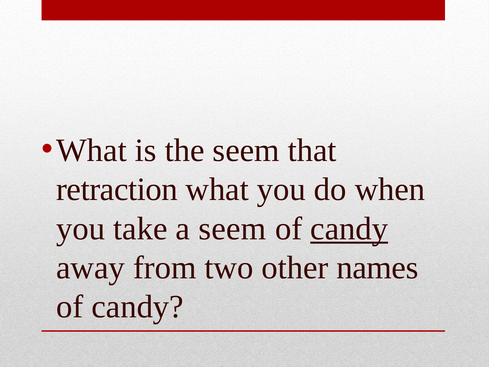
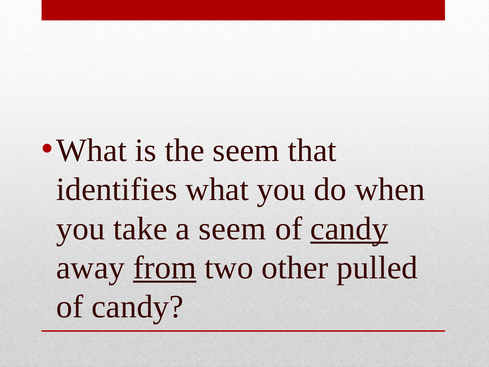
retraction: retraction -> identifies
from underline: none -> present
names: names -> pulled
